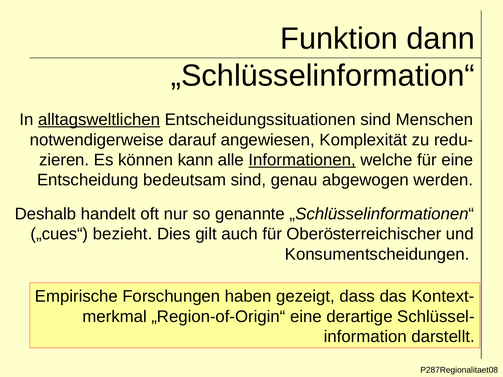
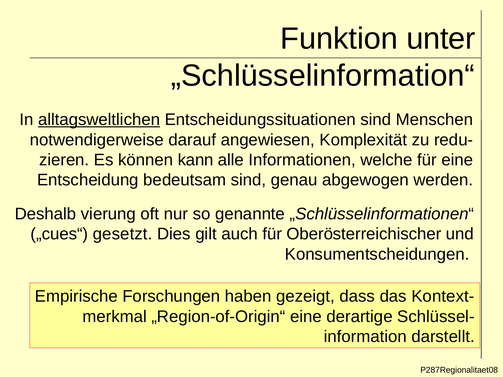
dann: dann -> unter
Informationen underline: present -> none
handelt: handelt -> vierung
bezieht: bezieht -> gesetzt
